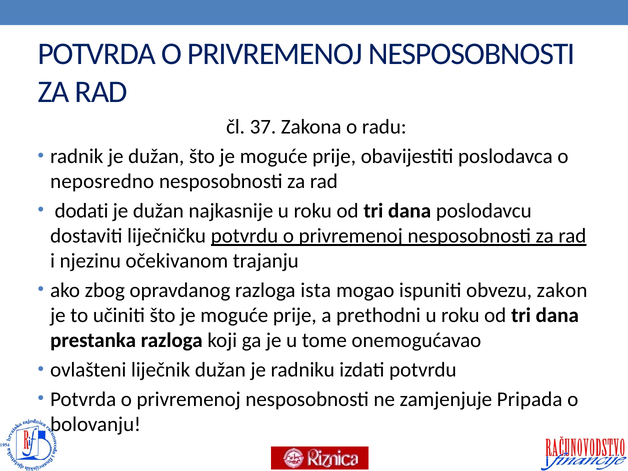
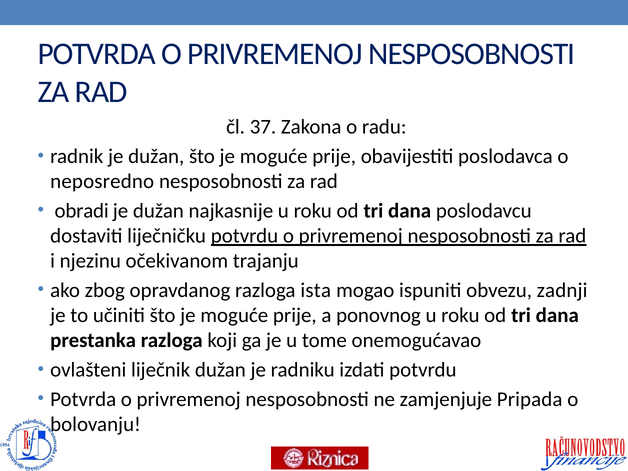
dodati: dodati -> obradi
zakon: zakon -> zadnji
prethodni: prethodni -> ponovnog
